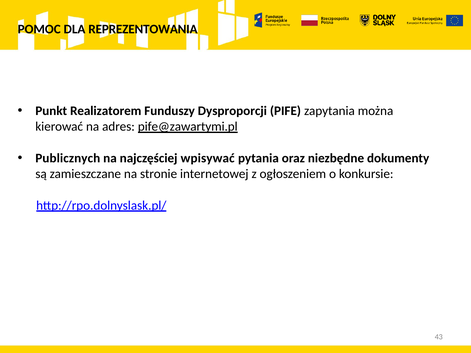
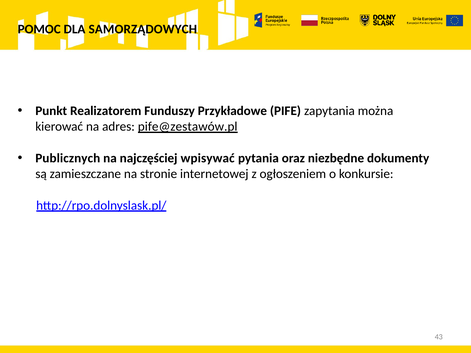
REPREZENTOWANIA: REPREZENTOWANIA -> SAMORZĄDOWYCH
Dysproporcji: Dysproporcji -> Przykładowe
pife@zawartymi.pl: pife@zawartymi.pl -> pife@zestawów.pl
